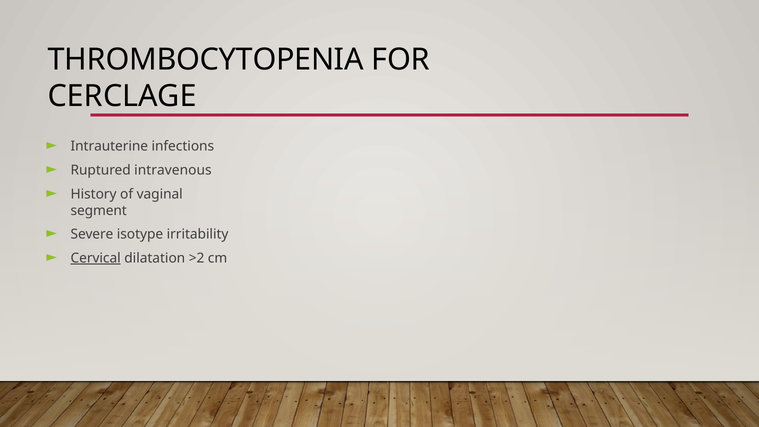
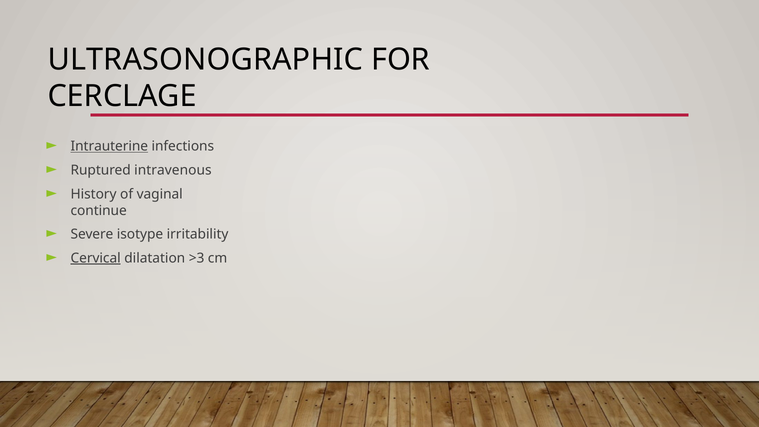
THROMBOCYTOPENIA: THROMBOCYTOPENIA -> ULTRASONOGRAPHIC
Intrauterine underline: none -> present
segment: segment -> continue
>2: >2 -> >3
